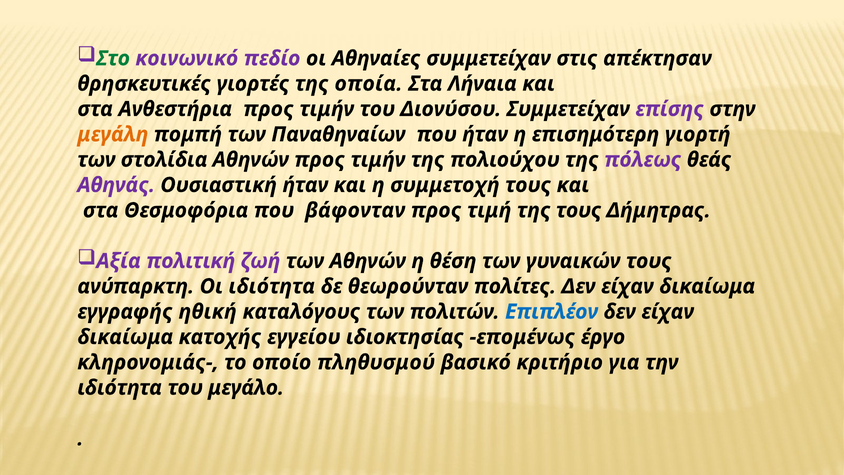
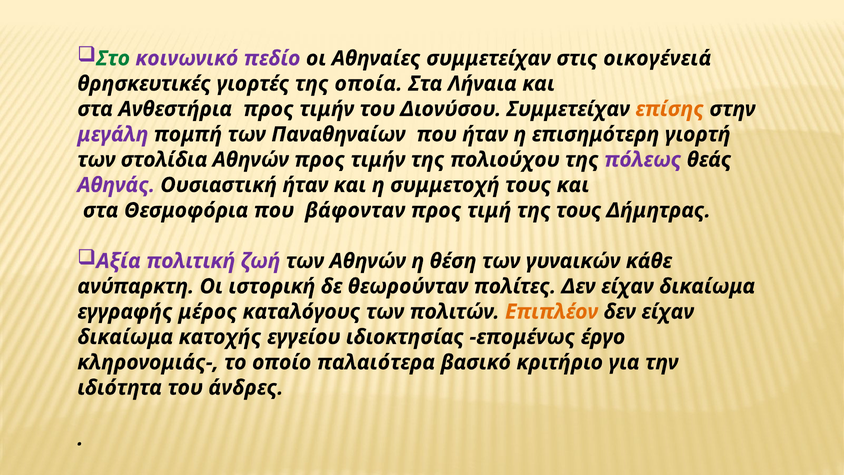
απέκτησαν: απέκτησαν -> οικογένειά
επίσης colour: purple -> orange
μεγάλη colour: orange -> purple
γυναικών τους: τους -> κάθε
Οι ιδιότητα: ιδιότητα -> ιστορική
ηθική: ηθική -> μέρος
Επιπλέον colour: blue -> orange
πληθυσμού: πληθυσμού -> παλαιότερα
μεγάλο: μεγάλο -> άνδρες
